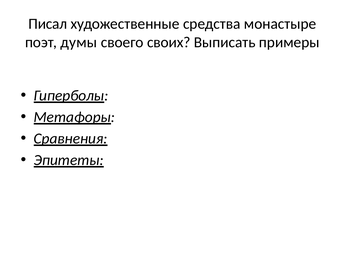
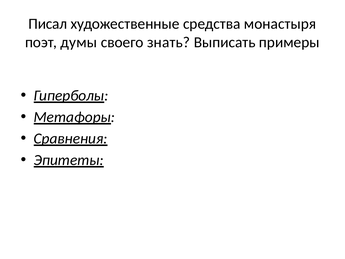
монастыре: монастыре -> монастыря
своих: своих -> знать
